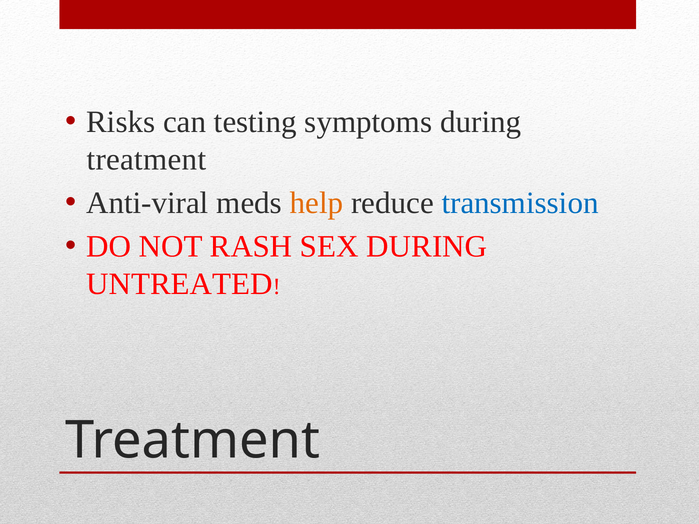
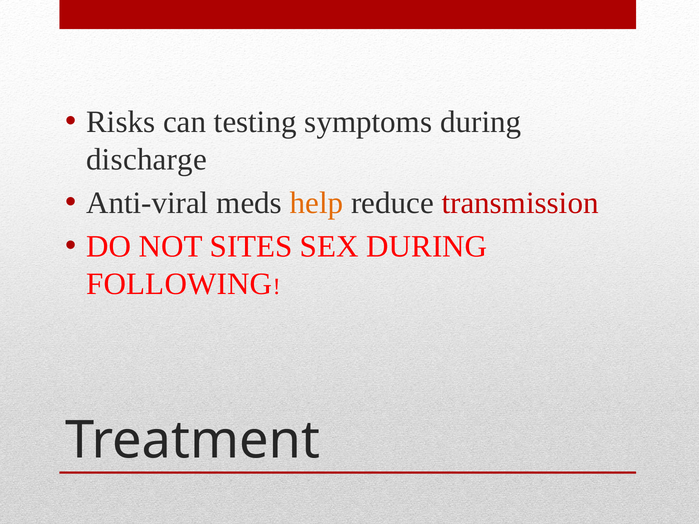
treatment at (146, 160): treatment -> discharge
transmission colour: blue -> red
RASH: RASH -> SITES
UNTREATED: UNTREATED -> FOLLOWING
